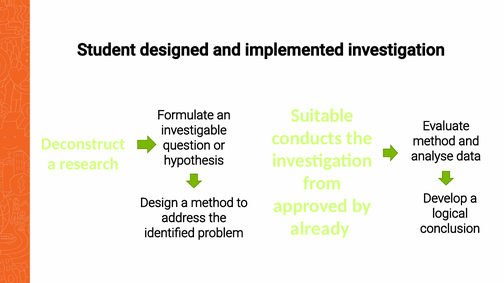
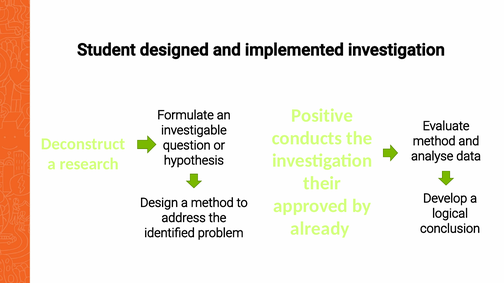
Suitable: Suitable -> Positive
from: from -> their
